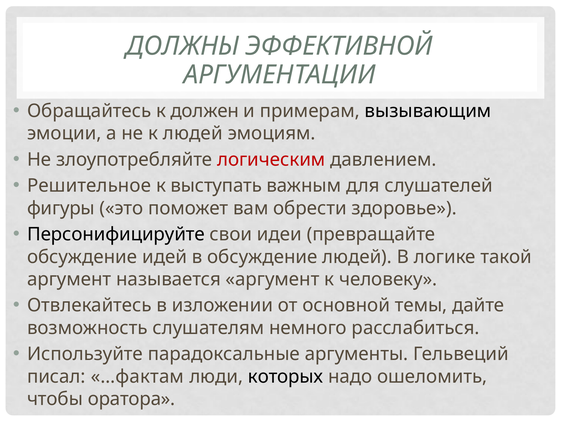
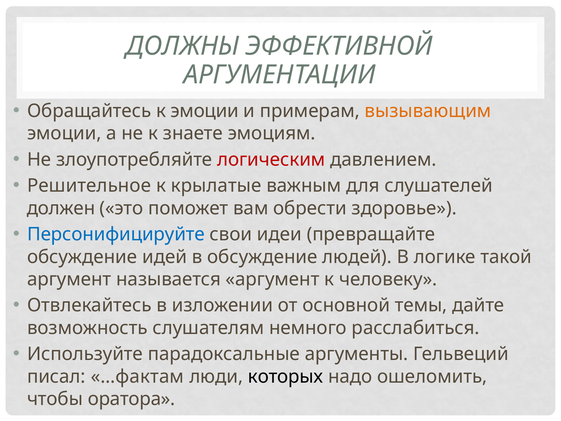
к должен: должен -> эмоции
вызывающим colour: black -> orange
к людей: людей -> знаете
выступать: выступать -> крылатые
фигуры: фигуры -> должен
Персонифицируйте colour: black -> blue
